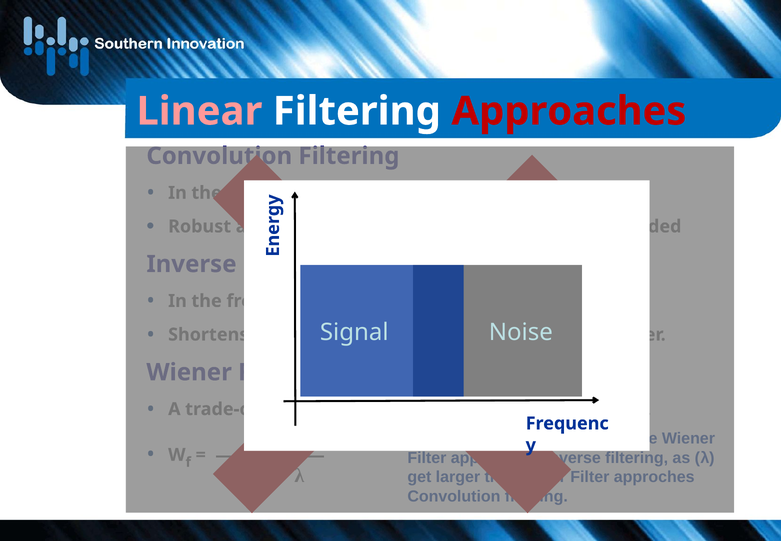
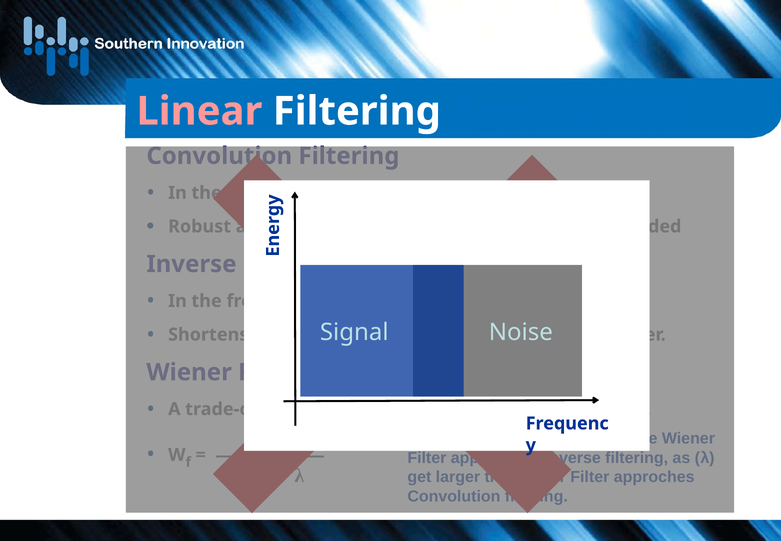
Approaches at (569, 111) colour: red -> blue
